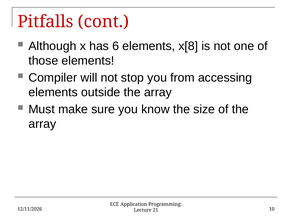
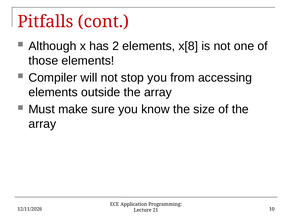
6: 6 -> 2
